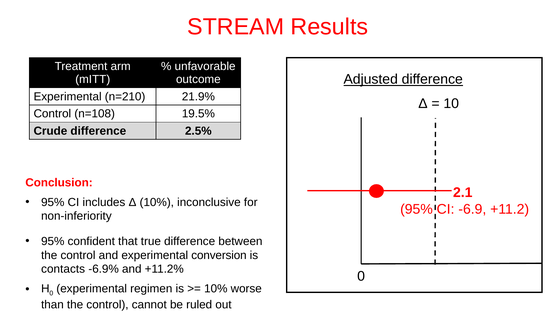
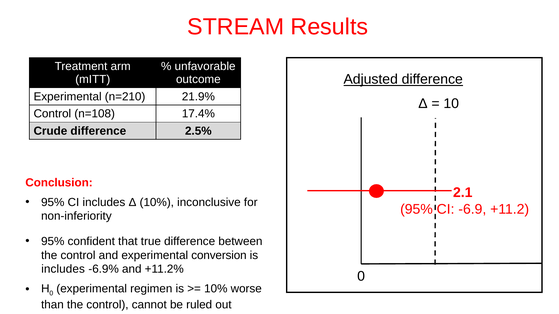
19.5%: 19.5% -> 17.4%
contacts at (63, 270): contacts -> includes
